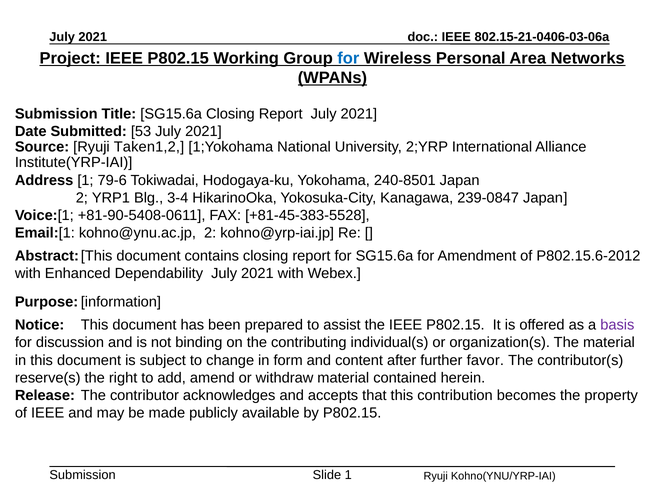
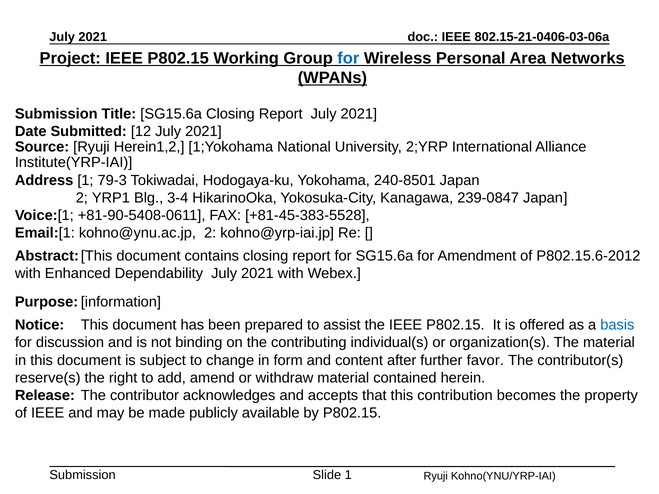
53: 53 -> 12
Taken1,2: Taken1,2 -> Herein1,2
79-6: 79-6 -> 79-3
basis colour: purple -> blue
